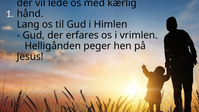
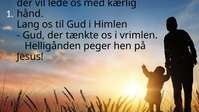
erfares: erfares -> tænkte
